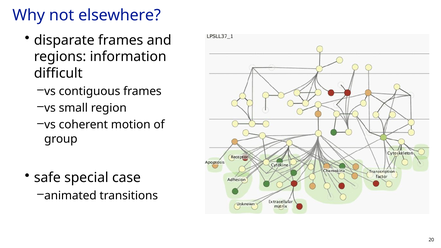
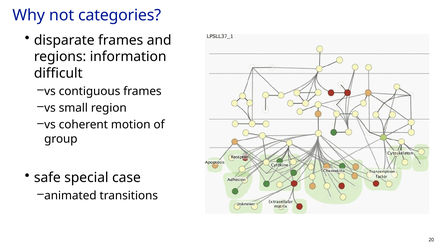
elsewhere: elsewhere -> categories
